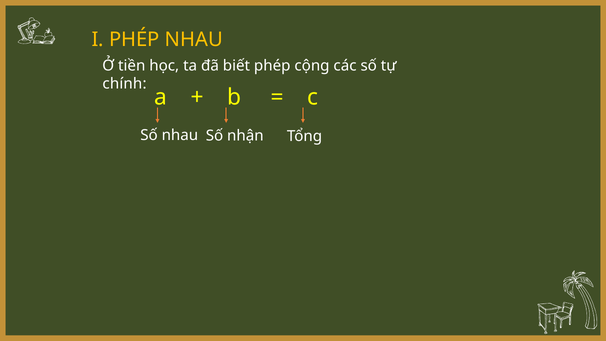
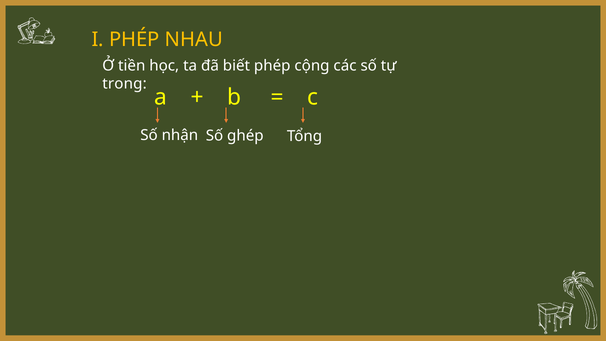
chính: chính -> trong
Số nhau: nhau -> nhận
nhận: nhận -> ghép
